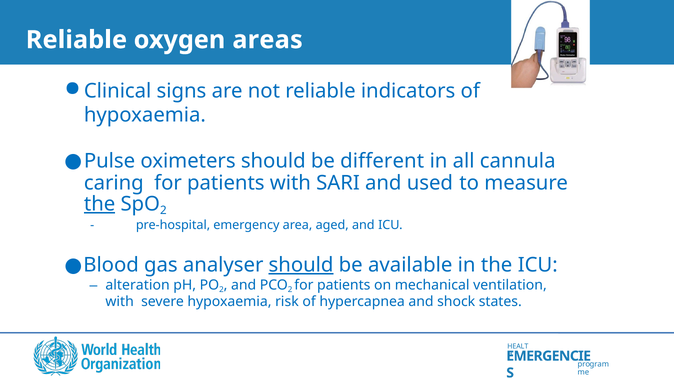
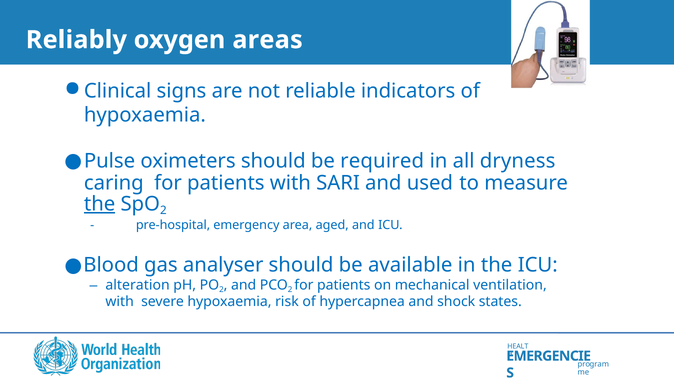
Reliable at (76, 40): Reliable -> Reliably
different: different -> required
cannula: cannula -> dryness
should at (301, 265) underline: present -> none
